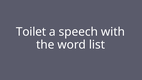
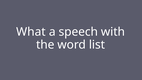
Toilet: Toilet -> What
